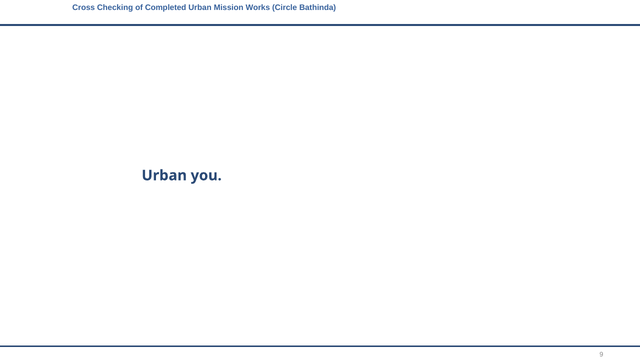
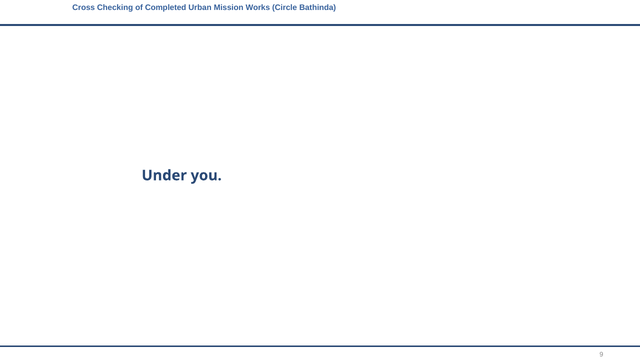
Urban at (164, 175): Urban -> Under
